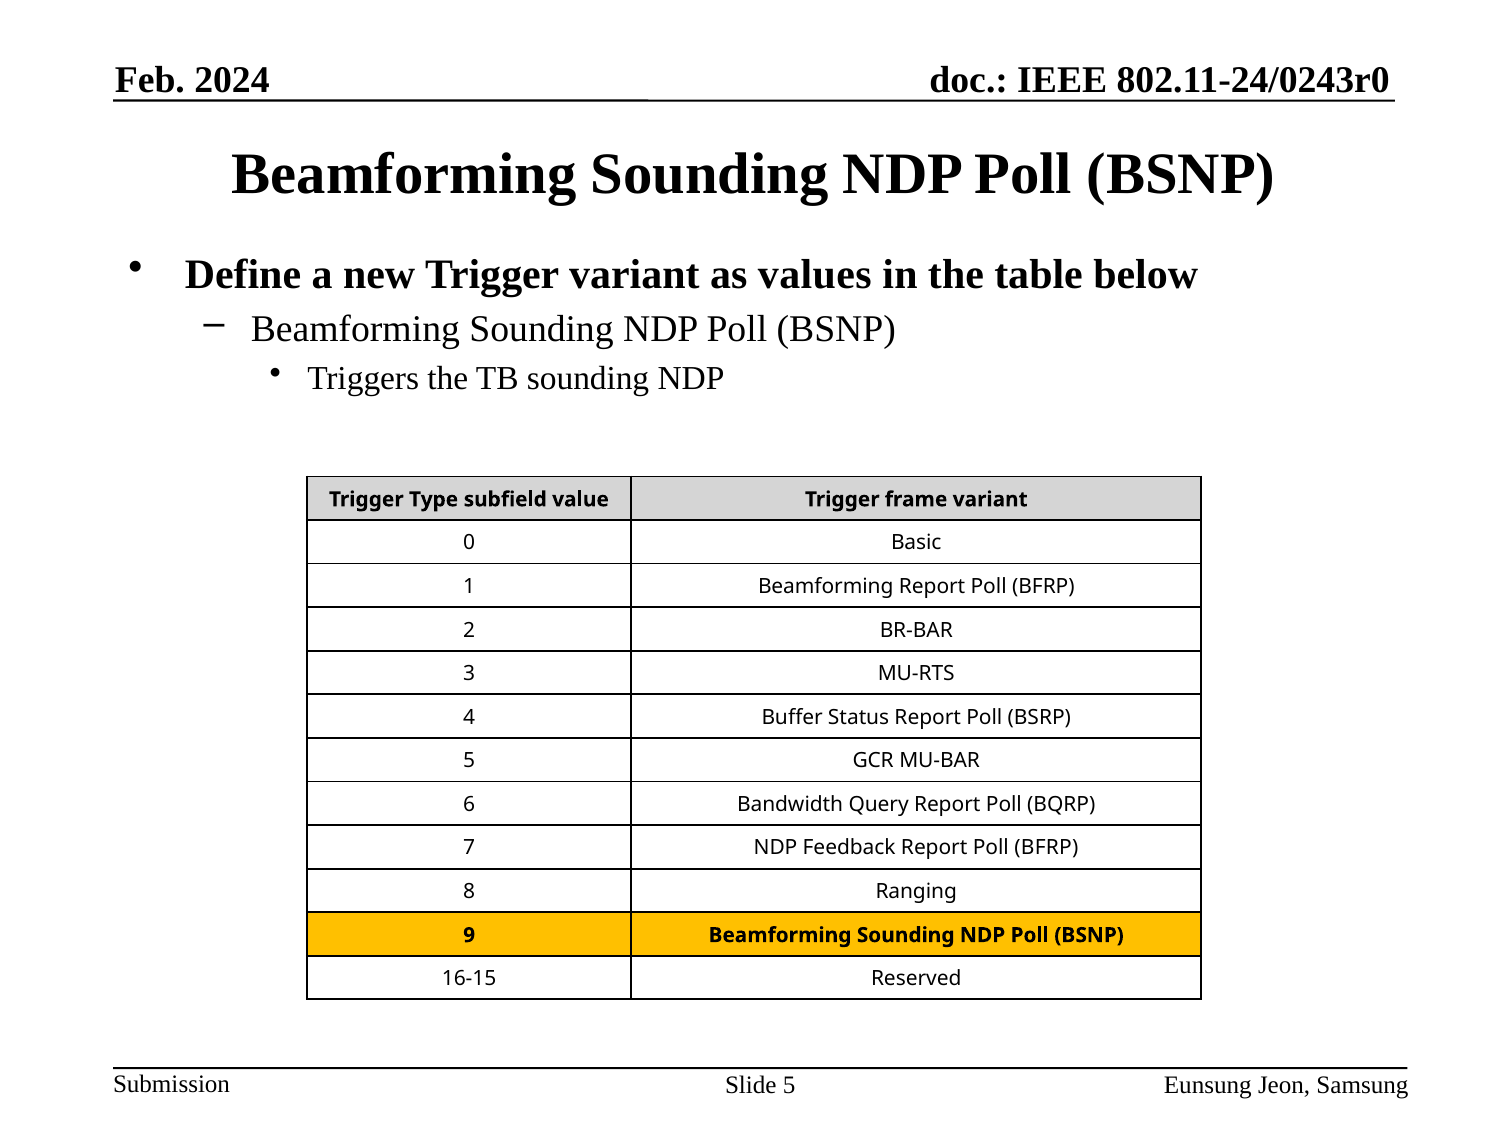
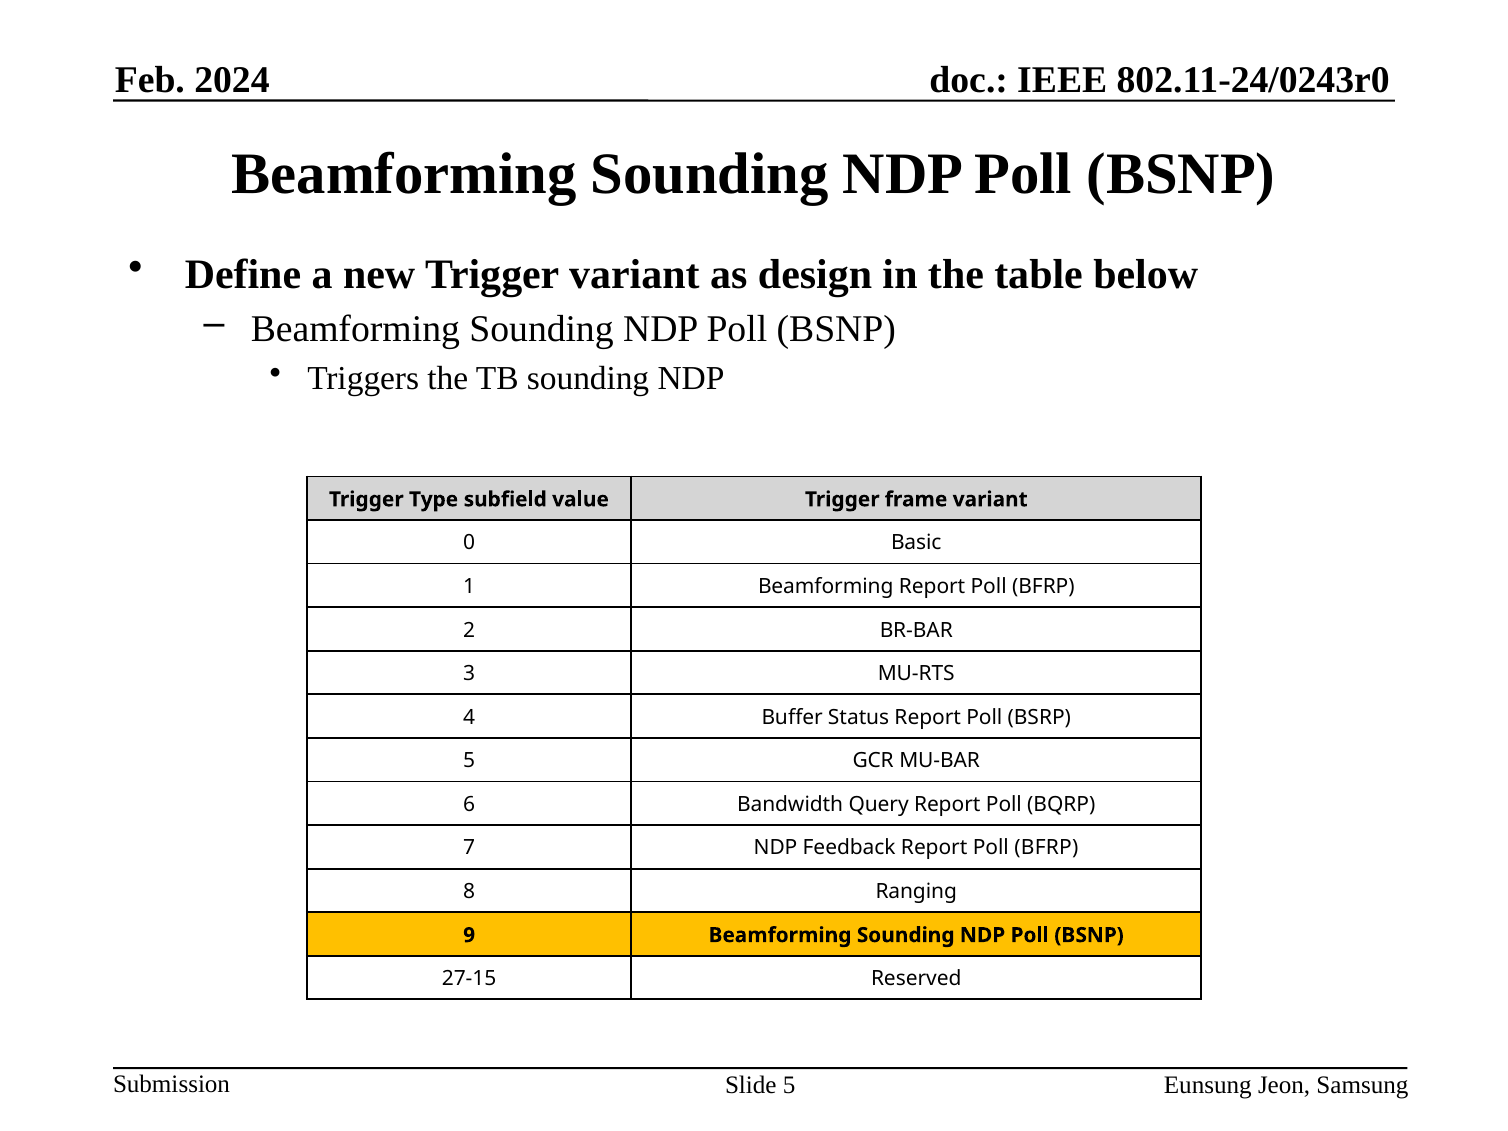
values: values -> design
16-15: 16-15 -> 27-15
